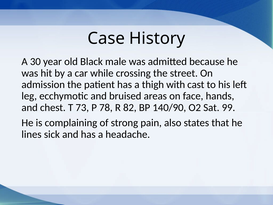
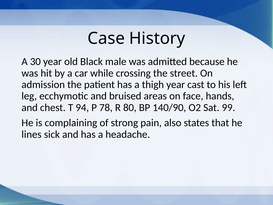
thigh with: with -> year
73: 73 -> 94
82: 82 -> 80
